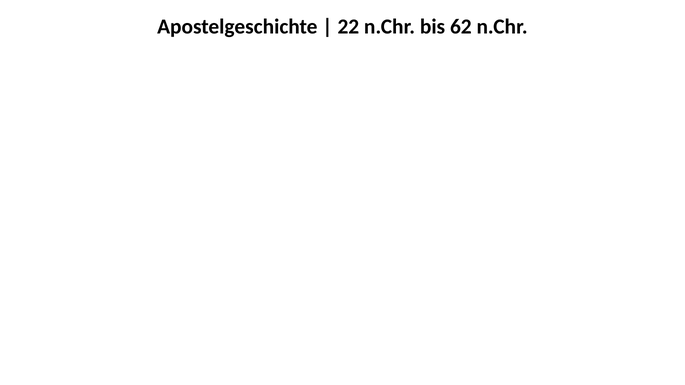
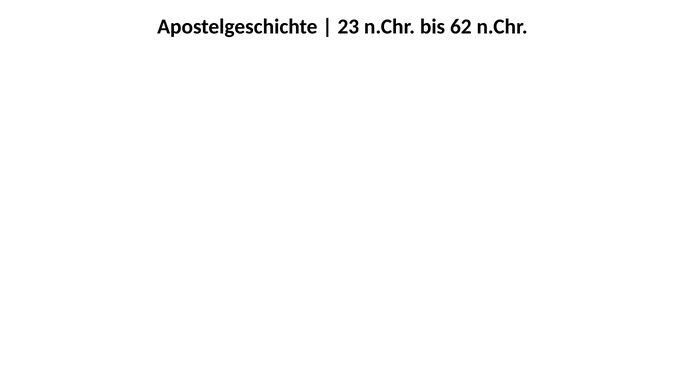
22: 22 -> 23
